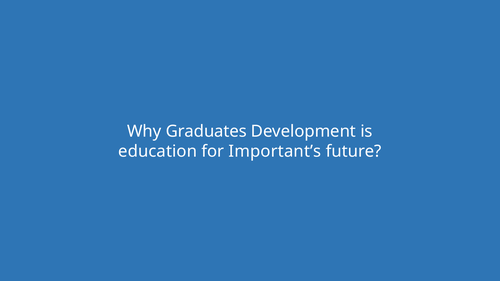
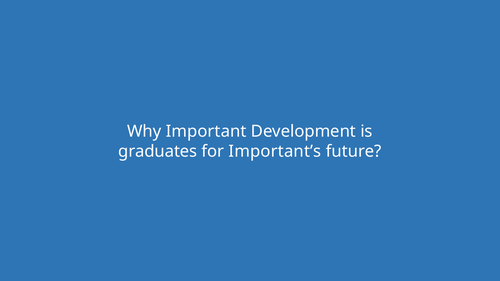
Graduates: Graduates -> Important
education: education -> graduates
